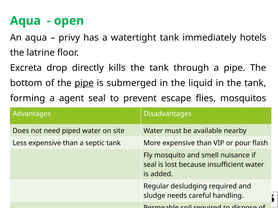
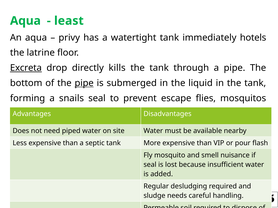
open: open -> least
Excreta underline: none -> present
agent: agent -> snails
